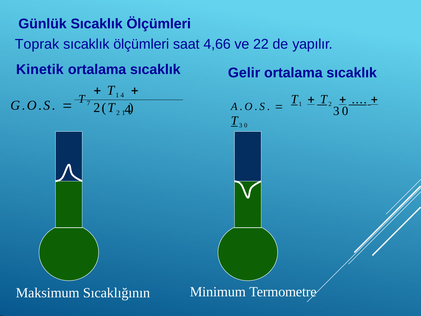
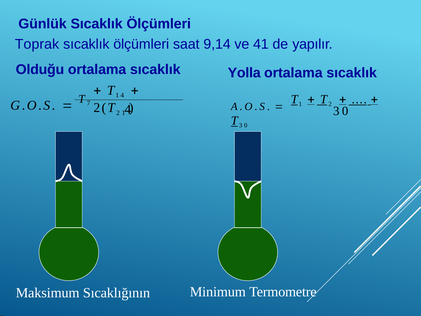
4,66: 4,66 -> 9,14
22: 22 -> 41
Kinetik: Kinetik -> Olduğu
Gelir: Gelir -> Yolla
